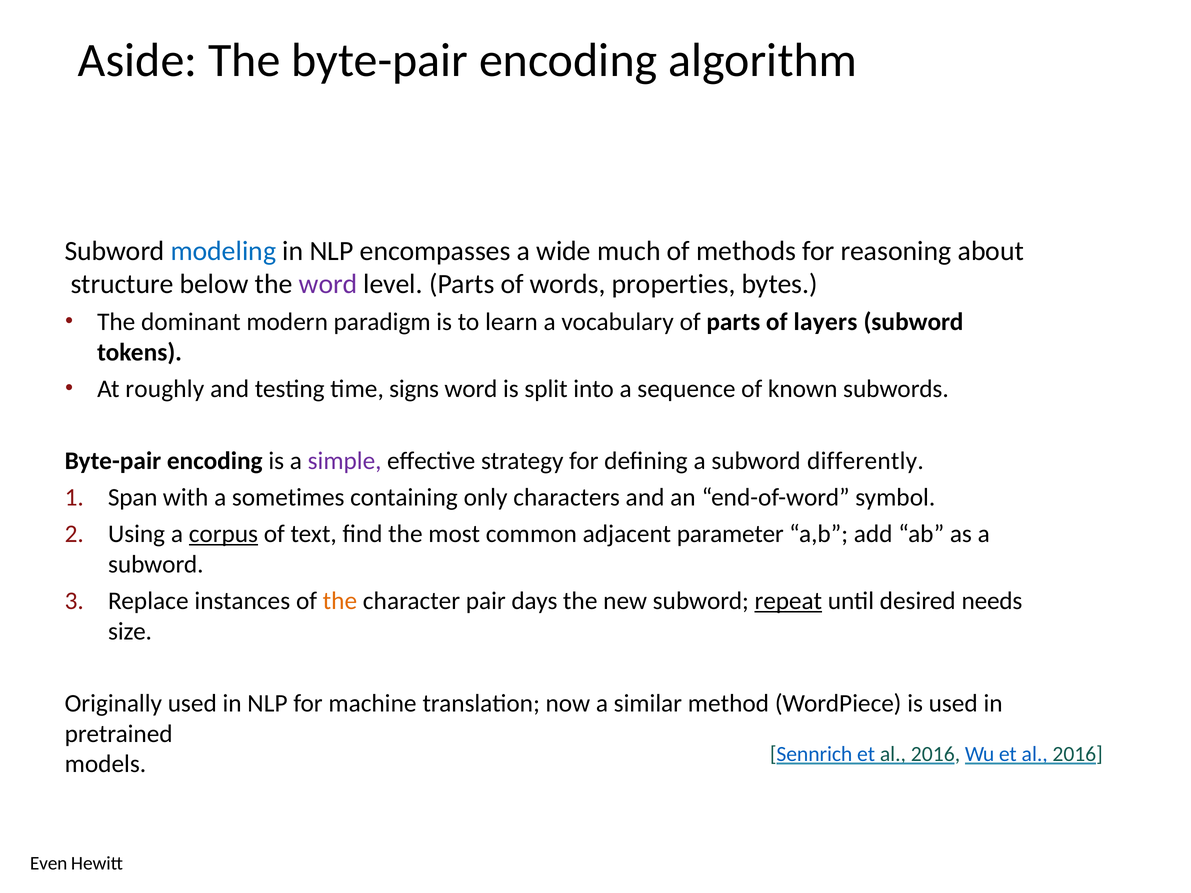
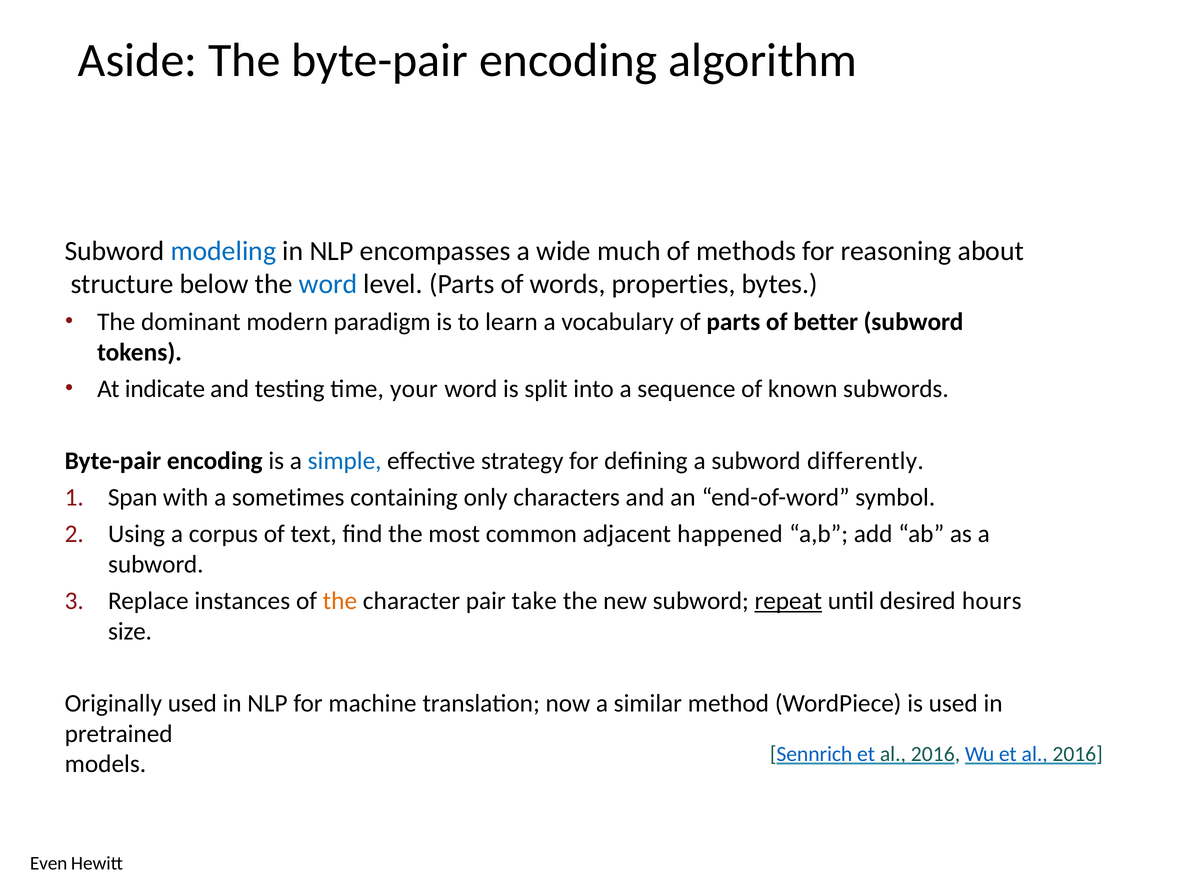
word at (328, 284) colour: purple -> blue
layers: layers -> better
roughly: roughly -> indicate
signs: signs -> your
simple colour: purple -> blue
corpus underline: present -> none
parameter: parameter -> happened
days: days -> take
needs: needs -> hours
